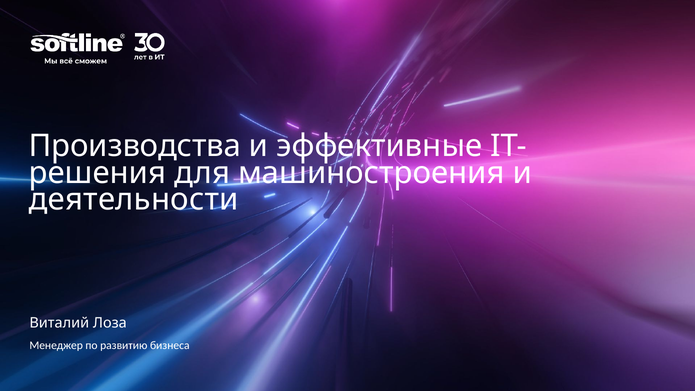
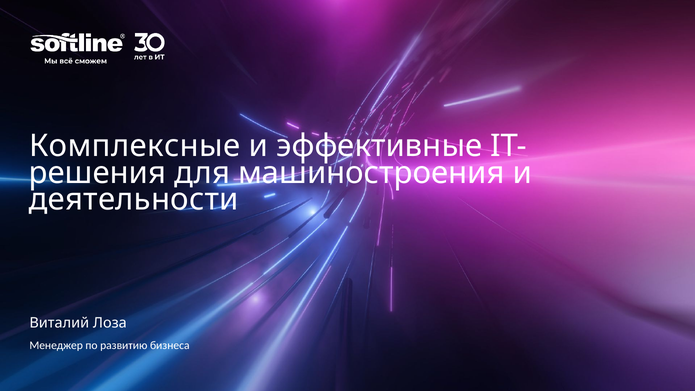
Производства: Производства -> Комплексные
